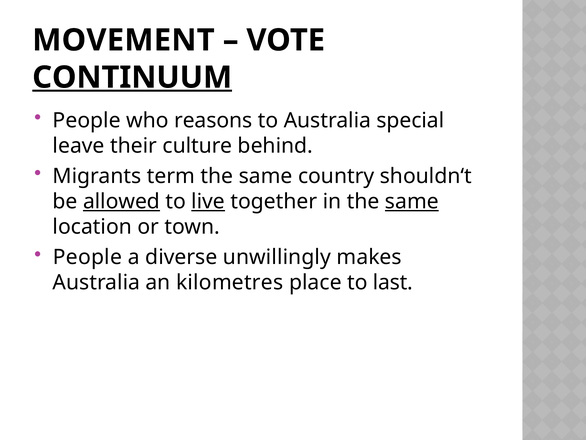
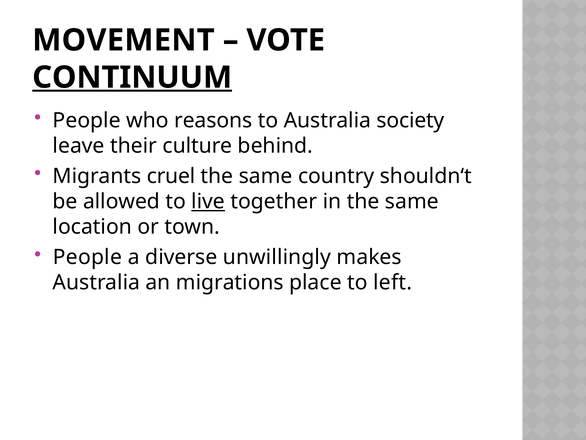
special: special -> society
term: term -> cruel
allowed underline: present -> none
same at (412, 201) underline: present -> none
kilometres: kilometres -> migrations
last: last -> left
